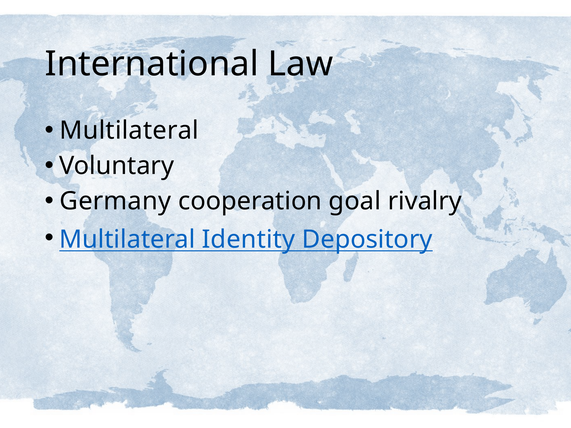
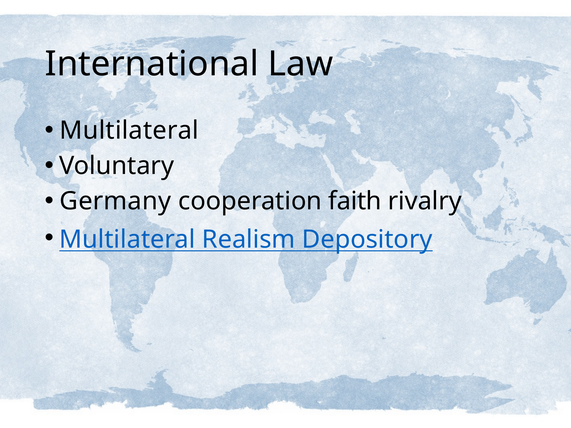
goal: goal -> faith
Identity: Identity -> Realism
